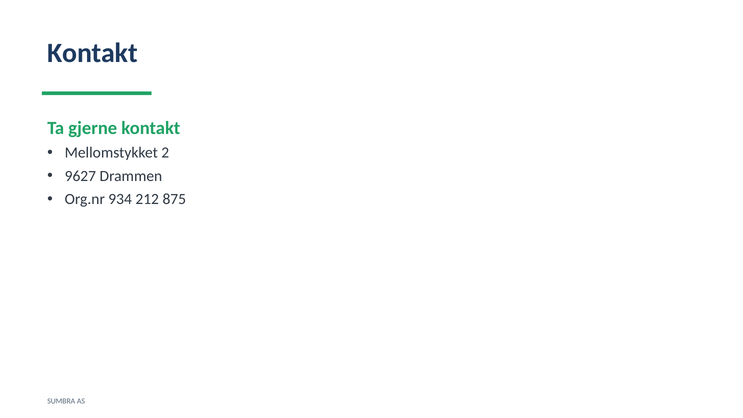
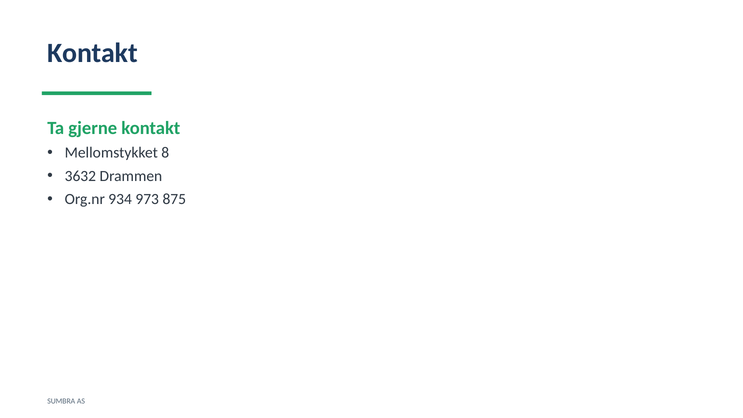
2: 2 -> 8
9627: 9627 -> 3632
212: 212 -> 973
